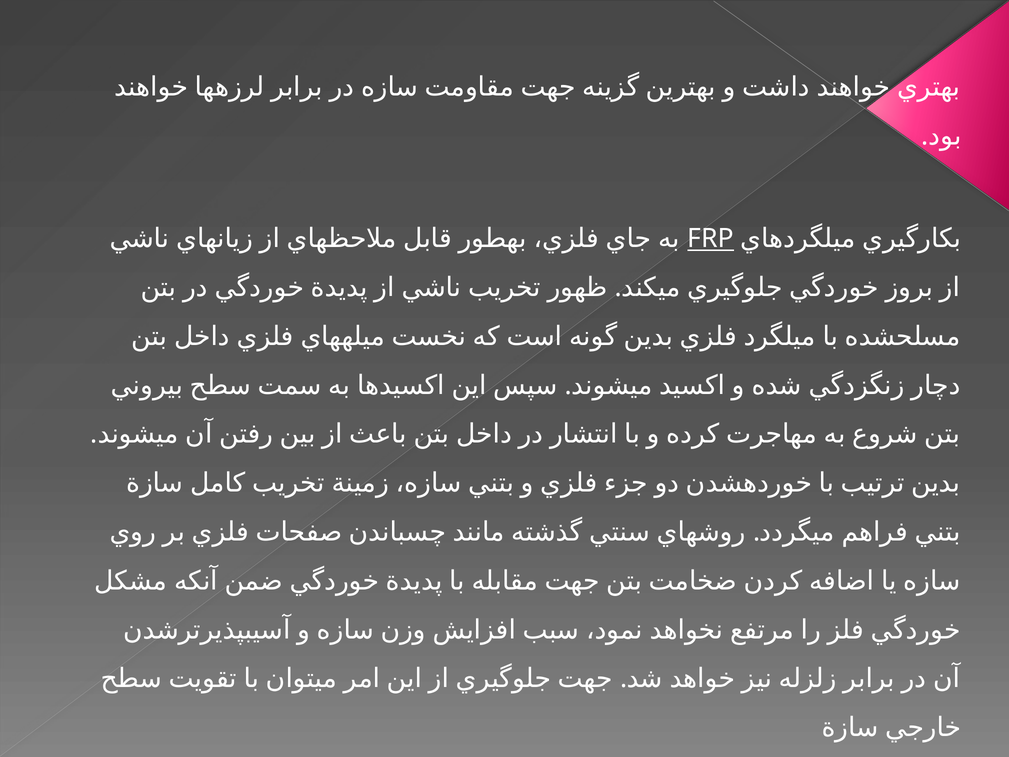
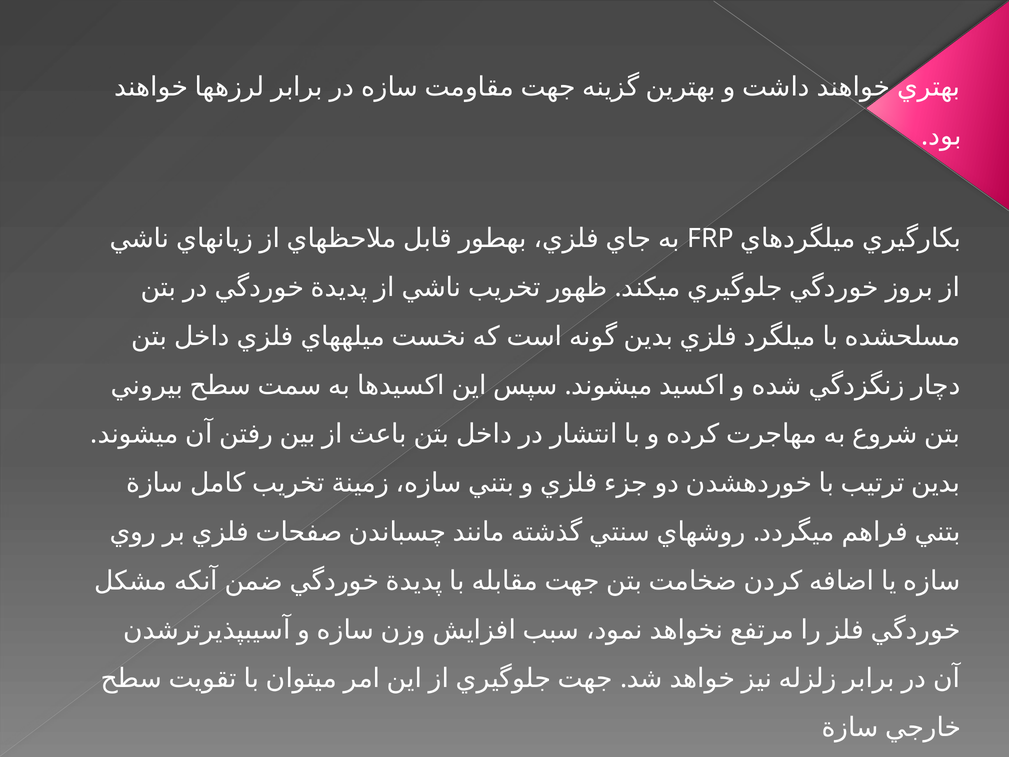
FRP underline: present -> none
